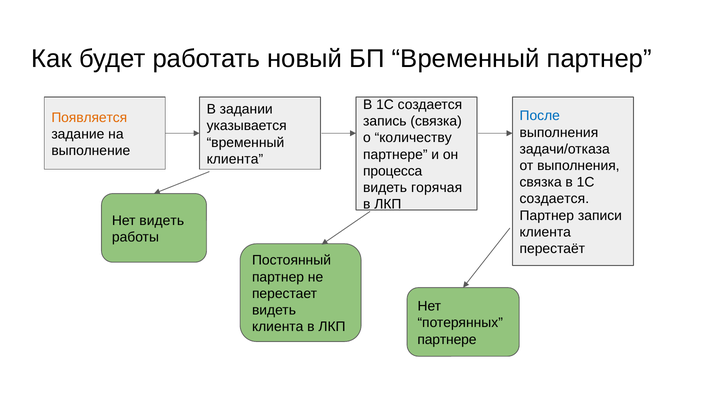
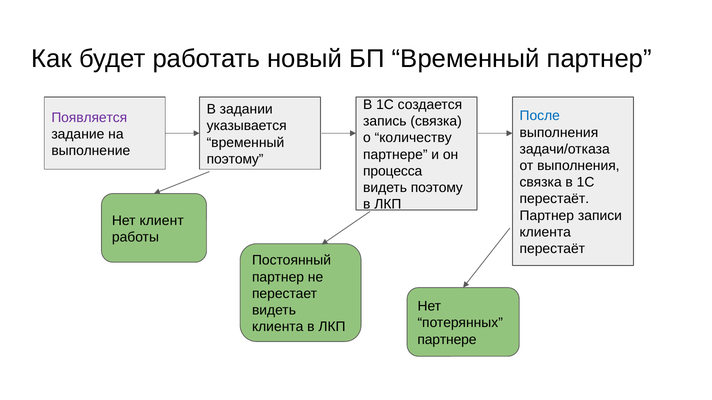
Появляется colour: orange -> purple
клиента at (235, 159): клиента -> поэтому
видеть горячая: горячая -> поэтому
создается at (554, 199): создается -> перестаёт
Нет видеть: видеть -> клиент
